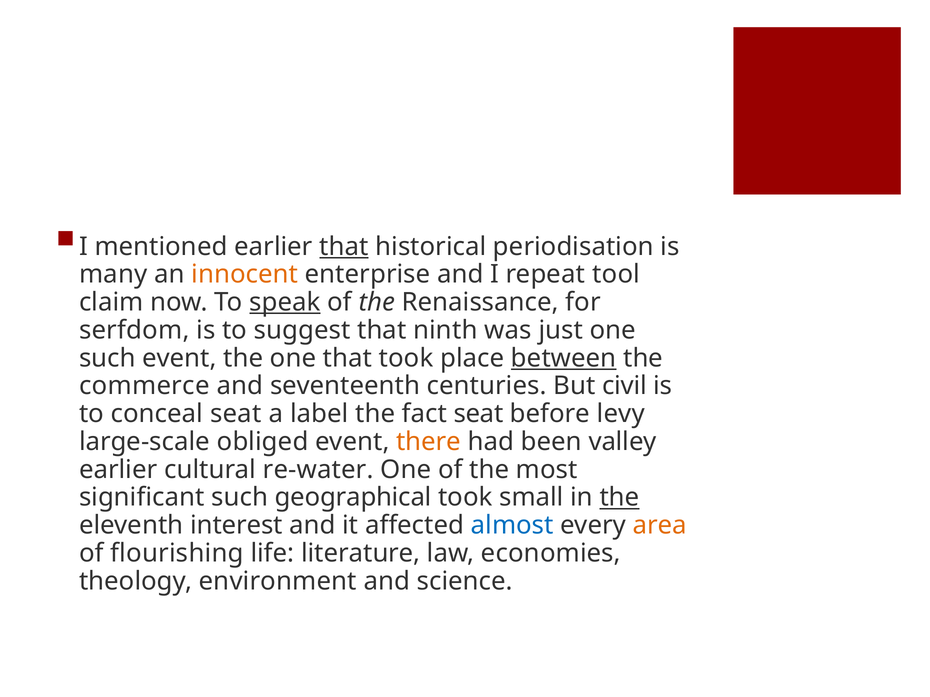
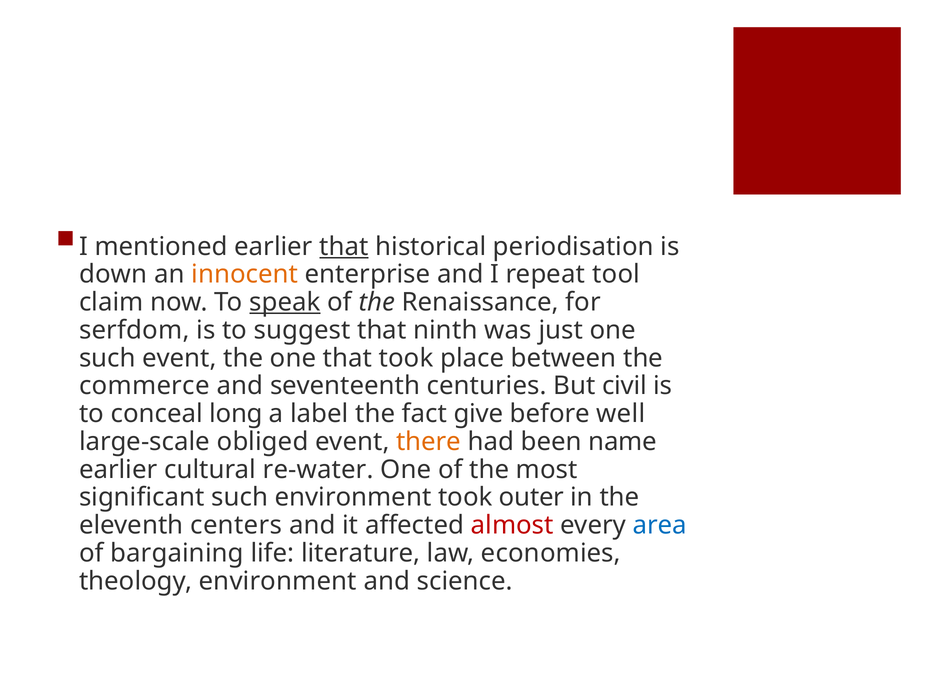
many: many -> down
between underline: present -> none
conceal seat: seat -> long
fact seat: seat -> give
levy: levy -> well
valley: valley -> name
such geographical: geographical -> environment
small: small -> outer
the at (620, 498) underline: present -> none
interest: interest -> centers
almost colour: blue -> red
area colour: orange -> blue
flourishing: flourishing -> bargaining
